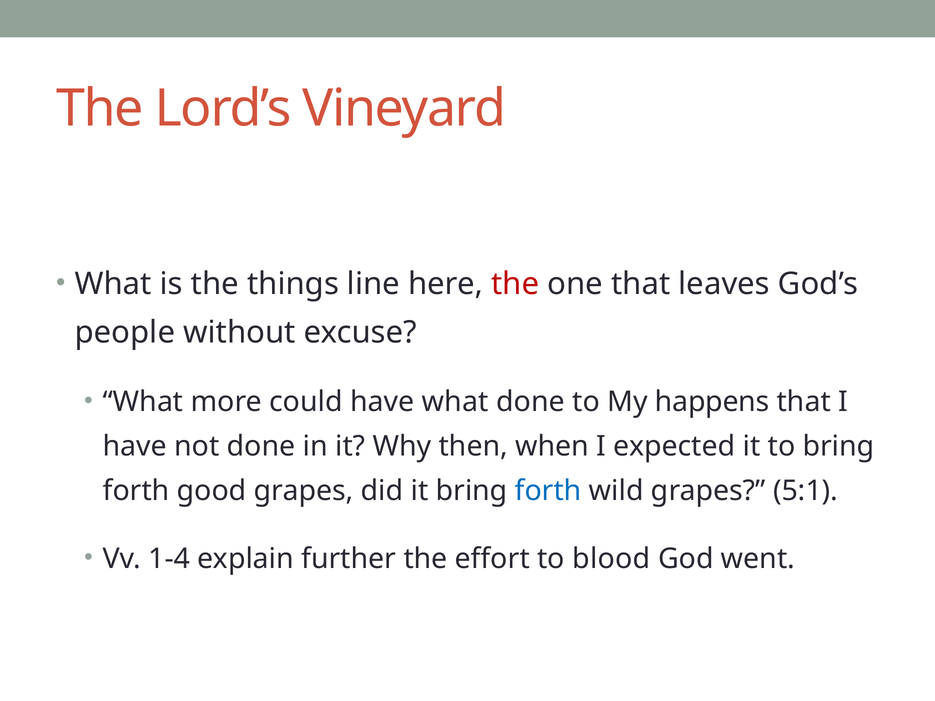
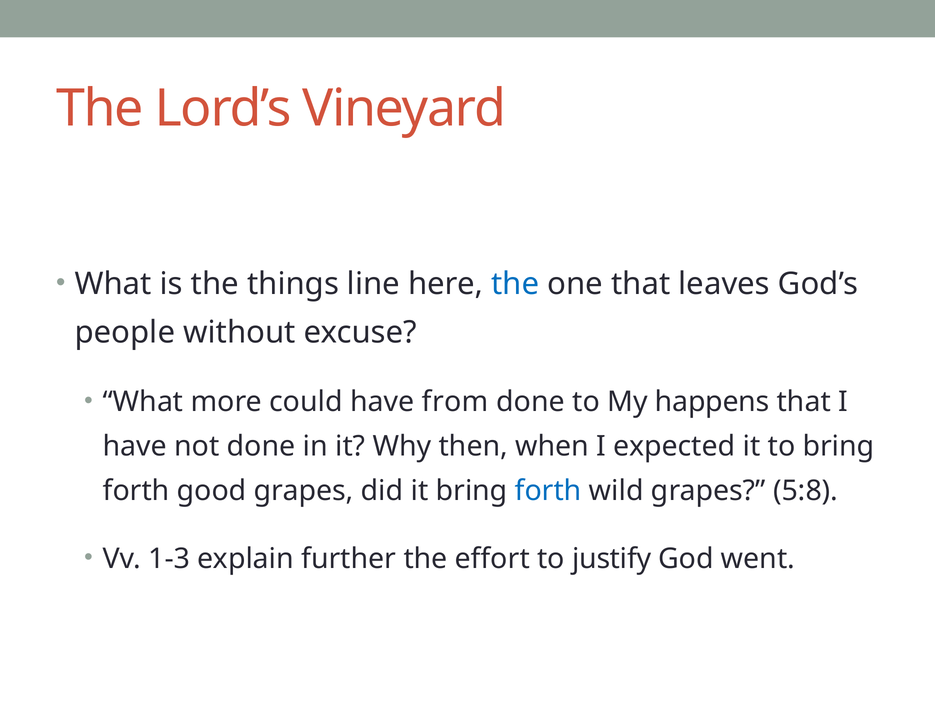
the at (515, 284) colour: red -> blue
have what: what -> from
5:1: 5:1 -> 5:8
1-4: 1-4 -> 1-3
blood: blood -> justify
